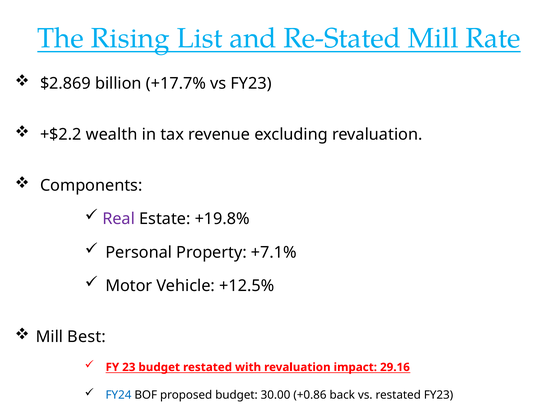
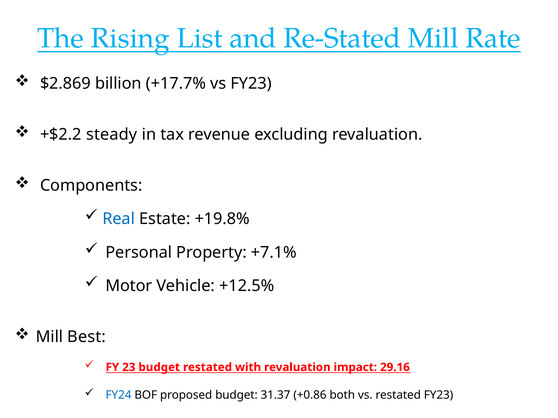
wealth: wealth -> steady
Real colour: purple -> blue
30.00: 30.00 -> 31.37
back: back -> both
